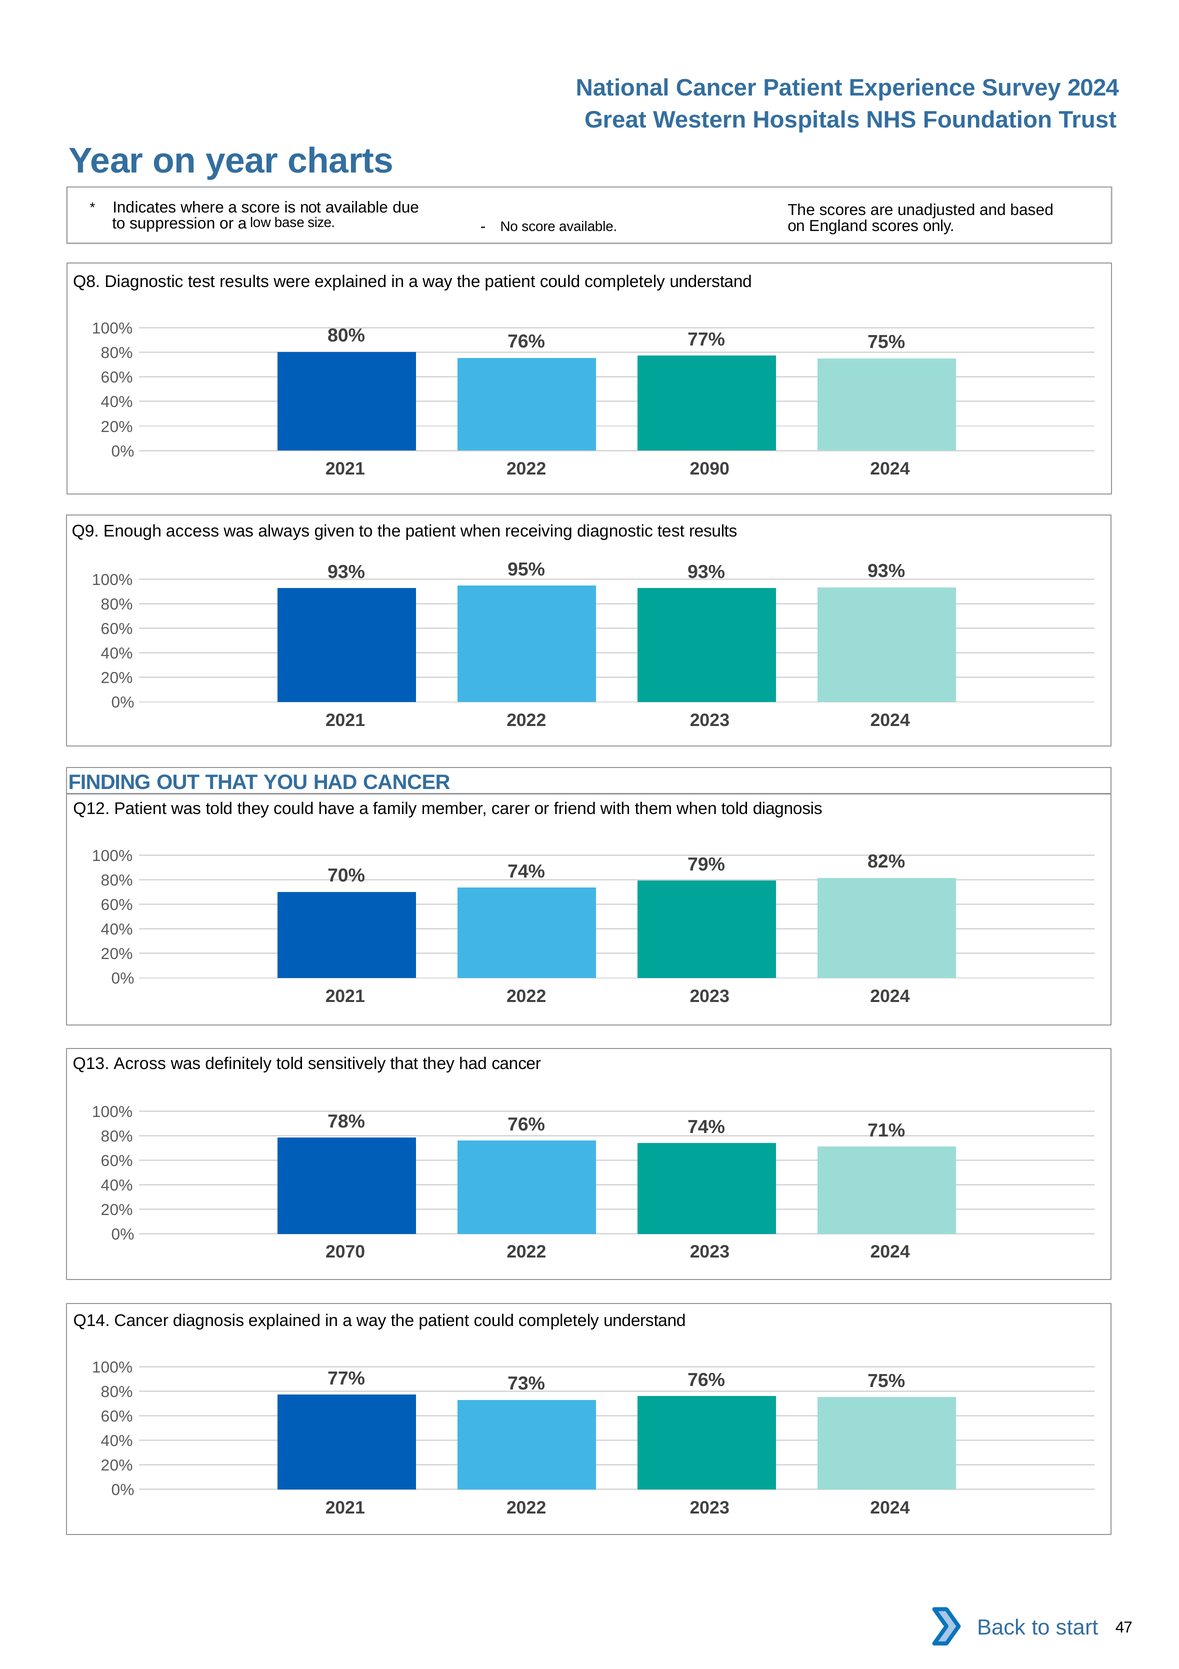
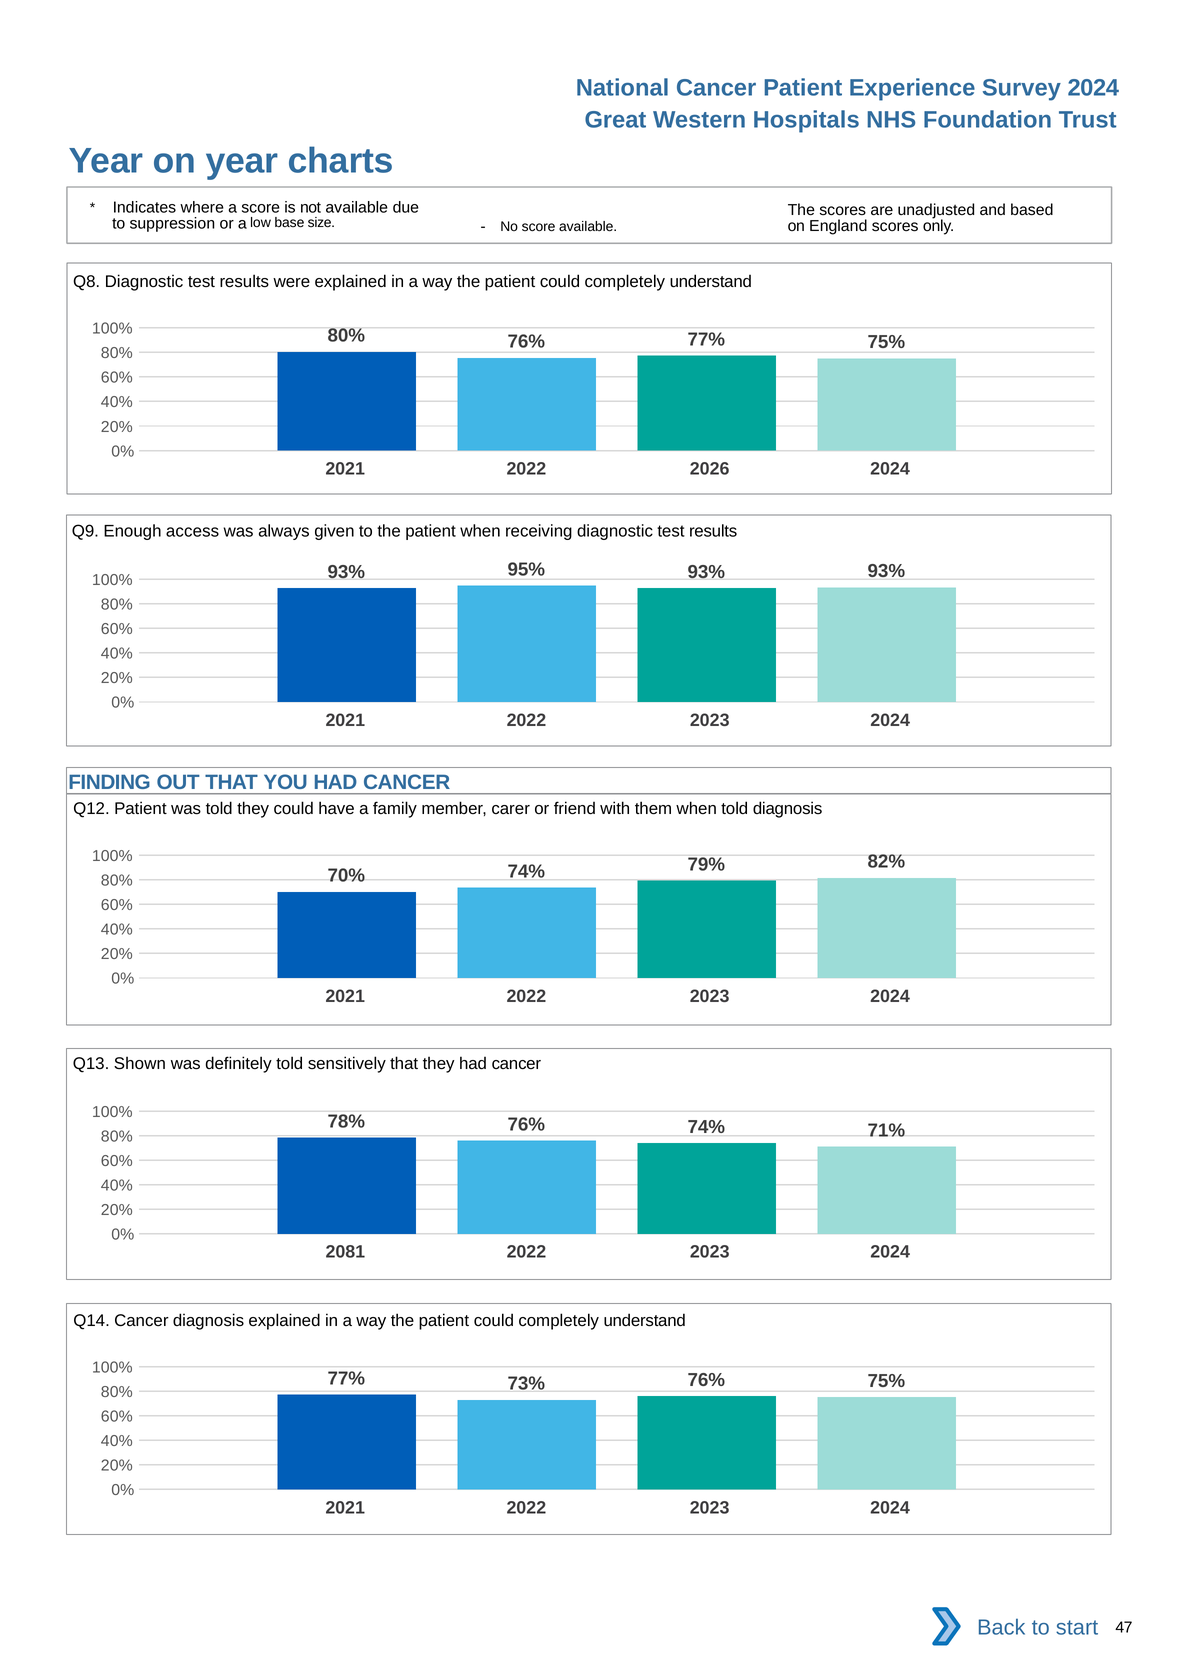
2090: 2090 -> 2026
Across: Across -> Shown
2070: 2070 -> 2081
